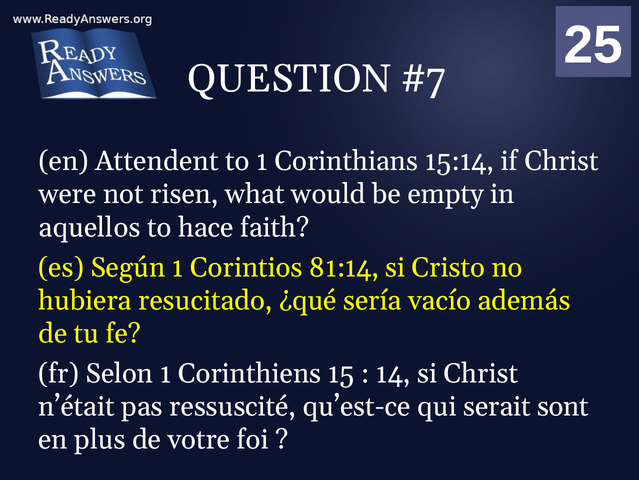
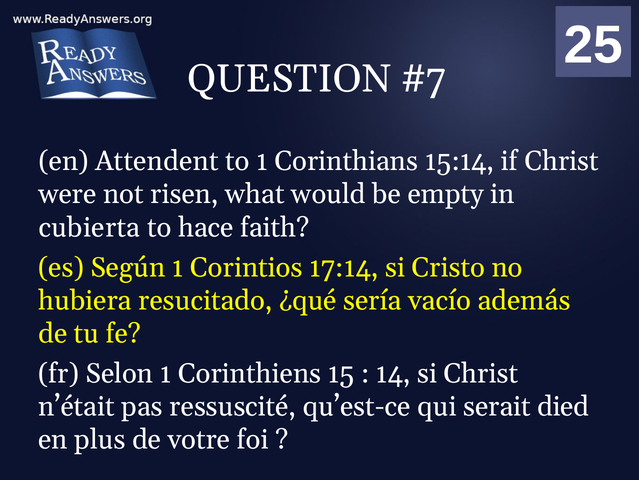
aquellos: aquellos -> cubierta
81:14: 81:14 -> 17:14
sont: sont -> died
